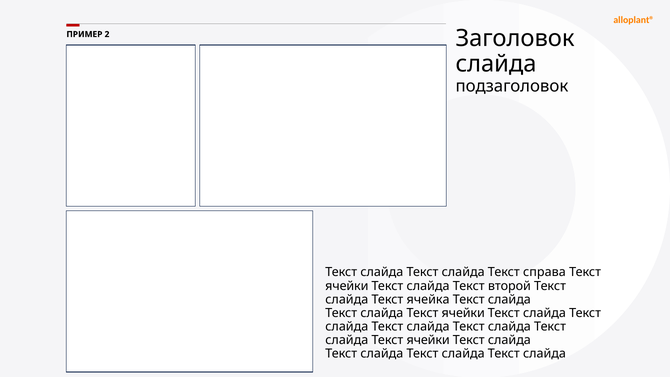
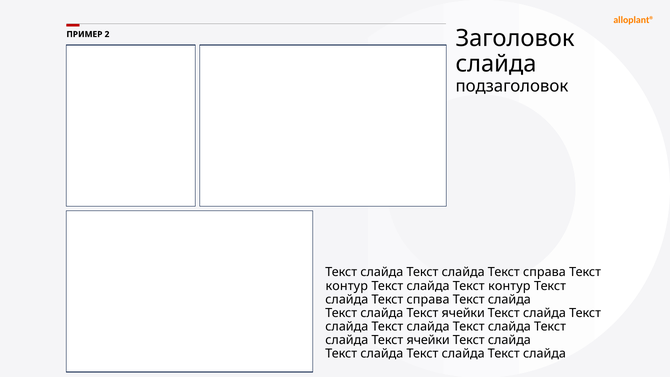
ячейки at (347, 286): ячейки -> контур
слайда Текст второй: второй -> контур
ячейка at (428, 299): ячейка -> справа
